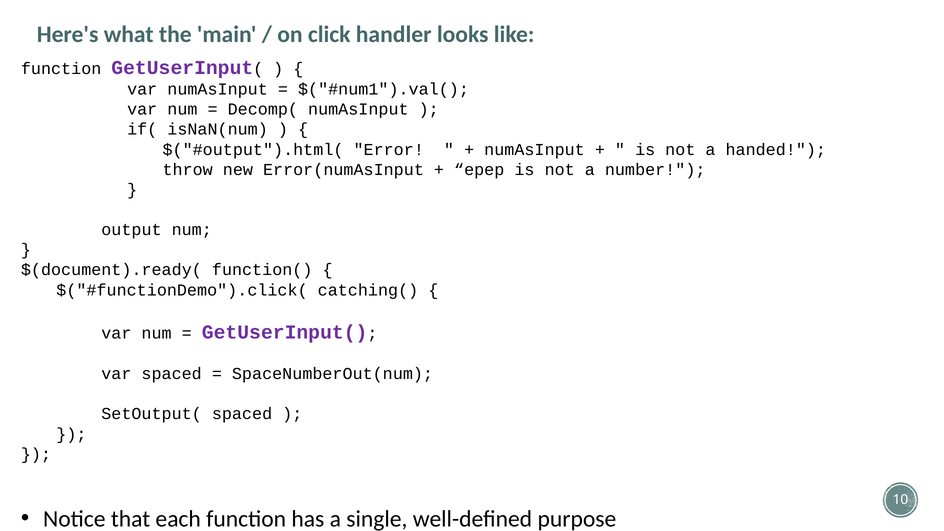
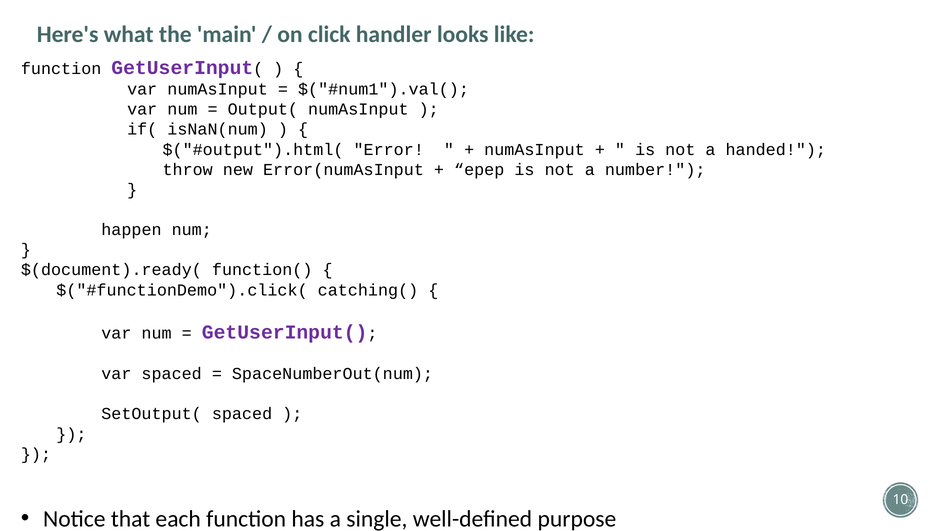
Decomp(: Decomp( -> Output(
output: output -> happen
